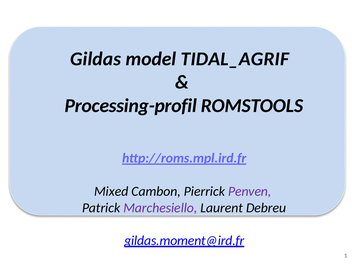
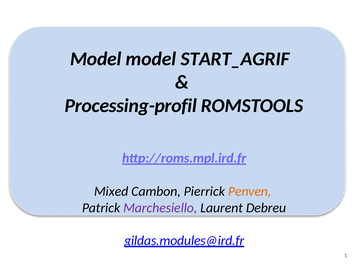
Gildas at (96, 59): Gildas -> Model
TIDAL_AGRIF: TIDAL_AGRIF -> START_AGRIF
Penven colour: purple -> orange
gildas.moment@ird.fr: gildas.moment@ird.fr -> gildas.modules@ird.fr
